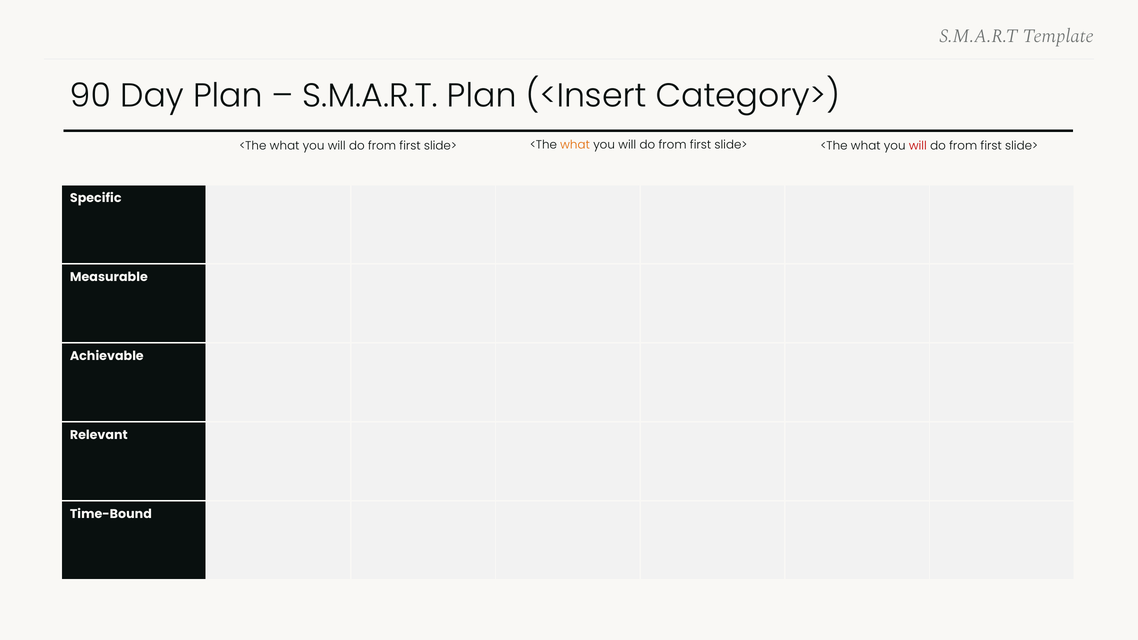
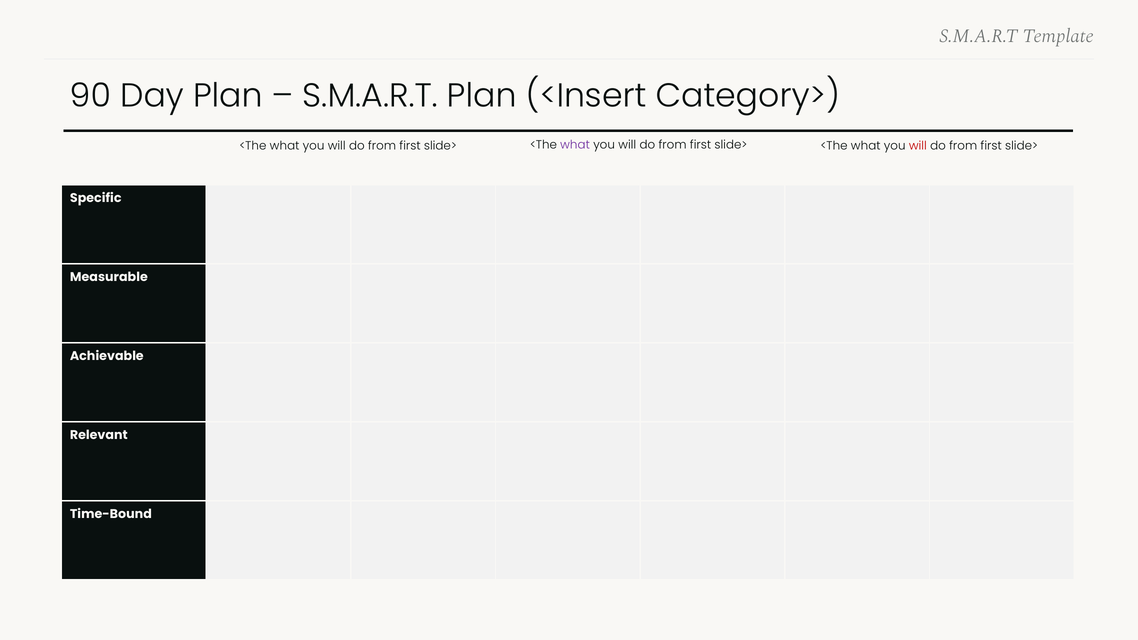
what at (575, 145) colour: orange -> purple
